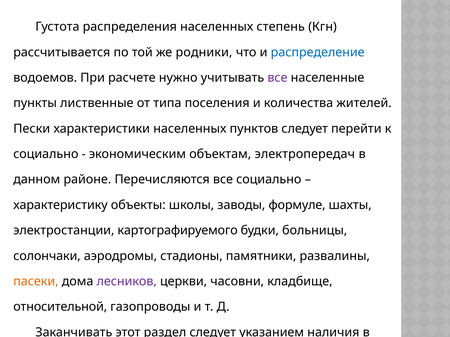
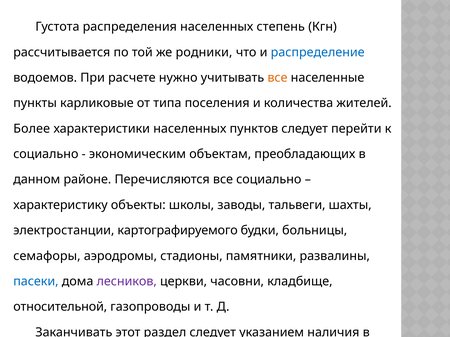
все at (277, 78) colour: purple -> orange
лиственные: лиственные -> карликовые
Пески: Пески -> Более
объектам электропередач: электропередач -> преобладающих
формуле: формуле -> тальвеги
солончаки: солончаки -> семафоры
пасеки colour: orange -> blue
